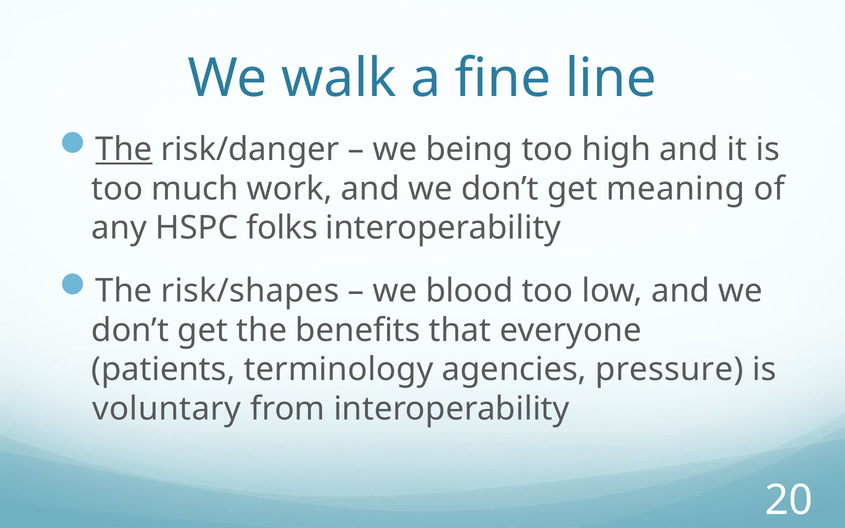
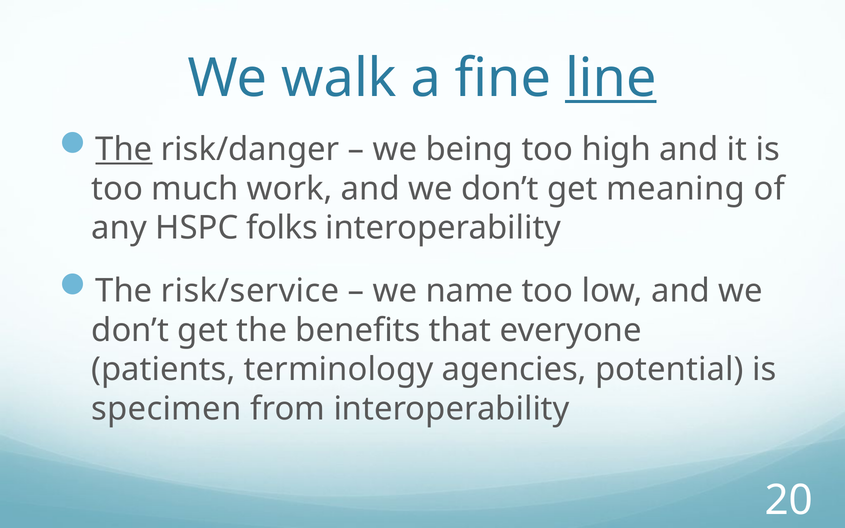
line underline: none -> present
risk/shapes: risk/shapes -> risk/service
blood: blood -> name
pressure: pressure -> potential
voluntary: voluntary -> specimen
